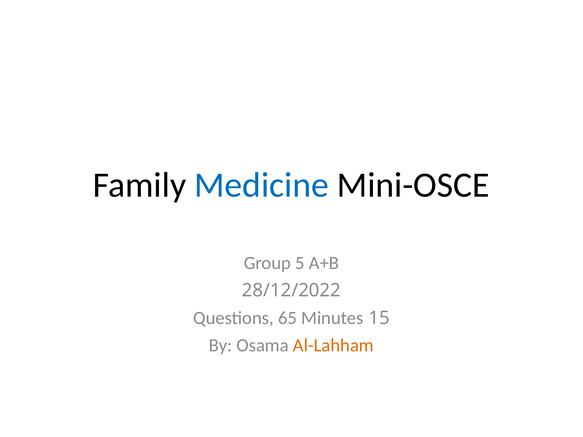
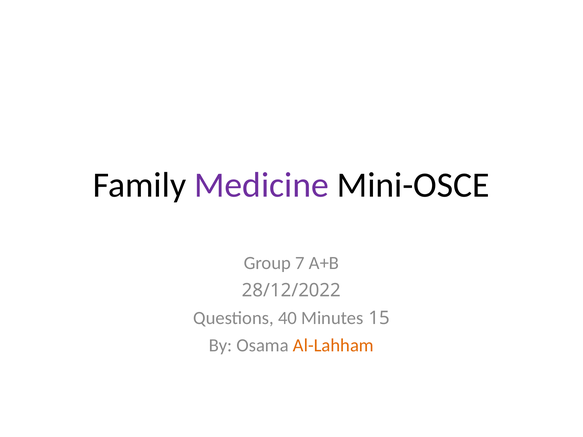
Medicine colour: blue -> purple
5: 5 -> 7
65: 65 -> 40
